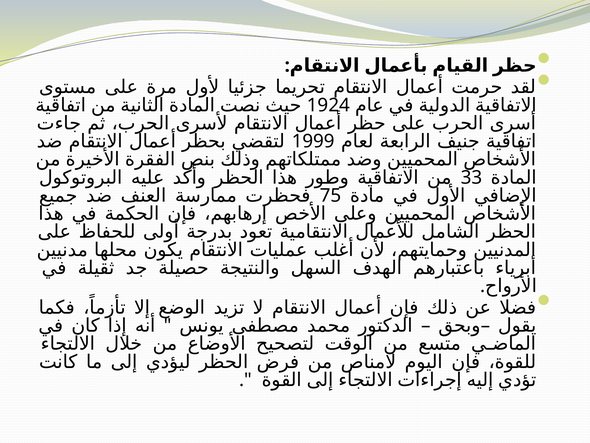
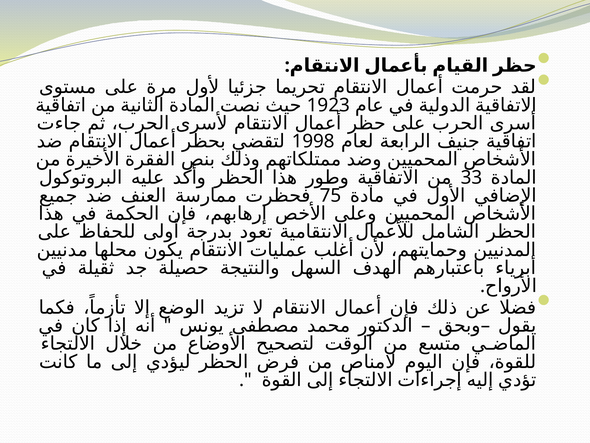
1924: 1924 -> 1923
1999: 1999 -> 1998
